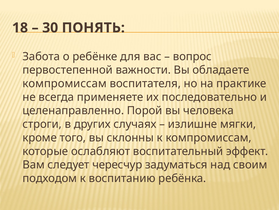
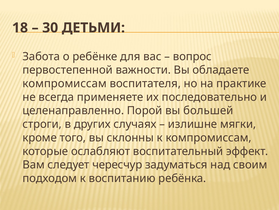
ПОНЯТЬ: ПОНЯТЬ -> ДЕТЬМИ
человека: человека -> большей
